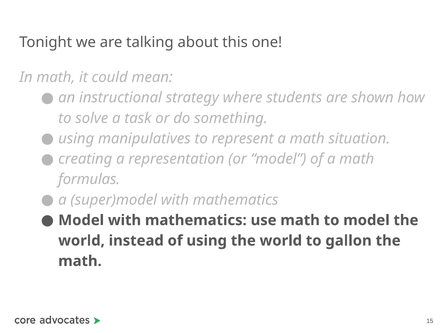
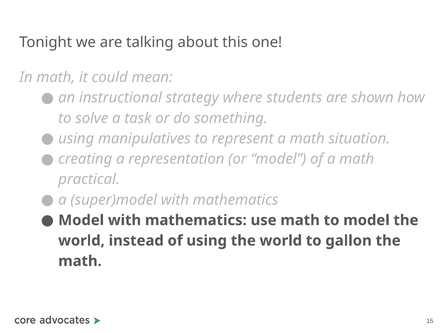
formulas: formulas -> practical
